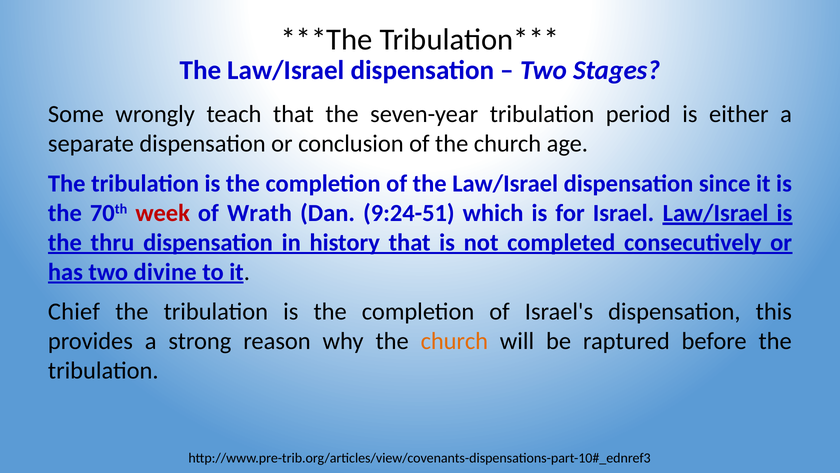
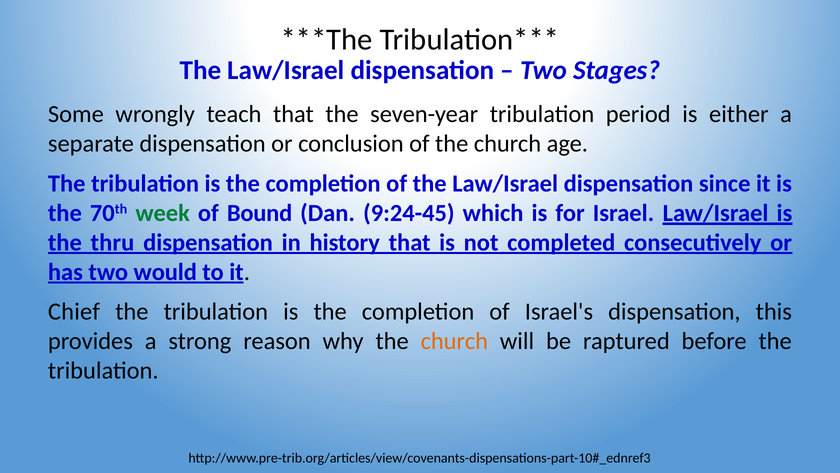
week colour: red -> green
Wrath: Wrath -> Bound
9:24-51: 9:24-51 -> 9:24-45
divine: divine -> would
